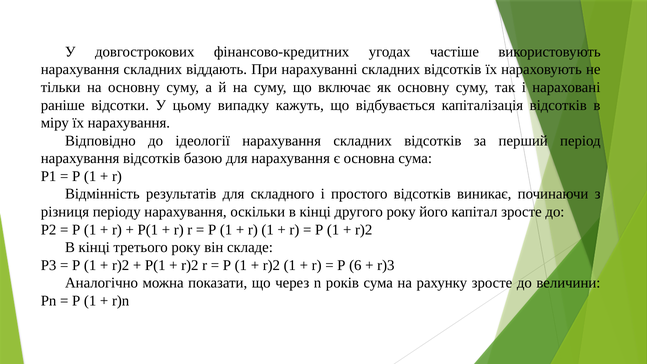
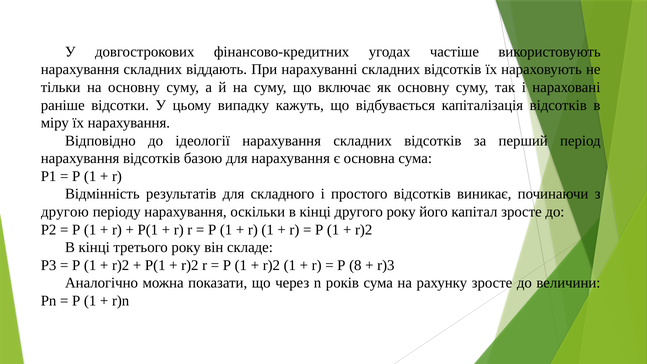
різниця: різниця -> другою
6: 6 -> 8
